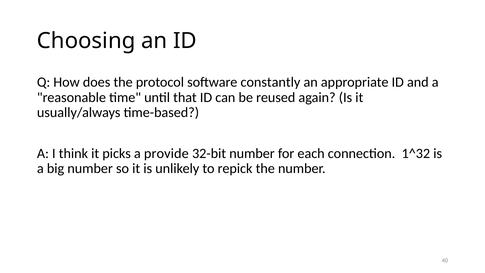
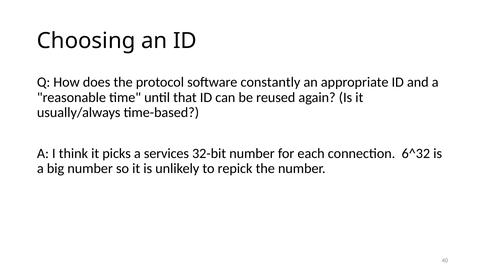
provide: provide -> services
1^32: 1^32 -> 6^32
